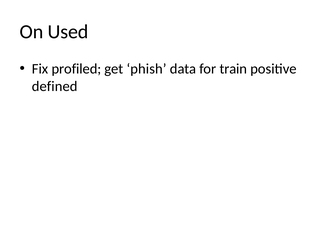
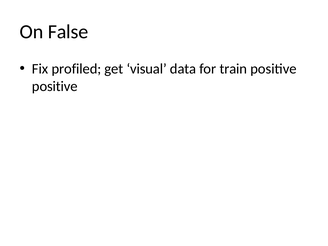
Used: Used -> False
phish: phish -> visual
defined at (55, 86): defined -> positive
